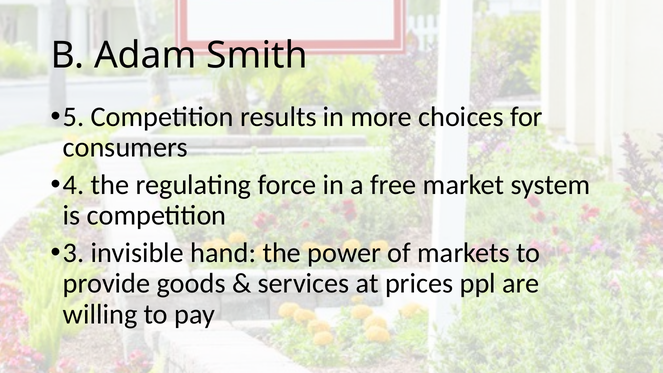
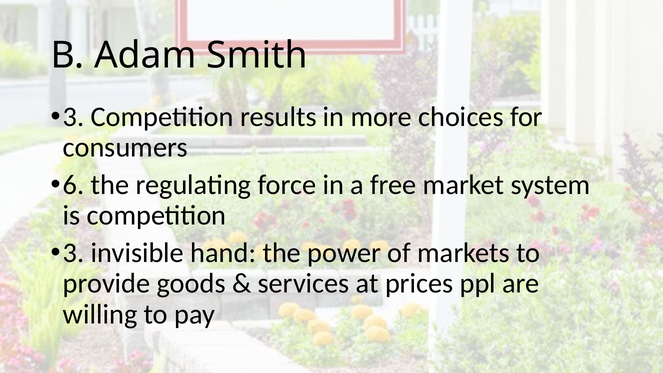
5 at (74, 117): 5 -> 3
4: 4 -> 6
